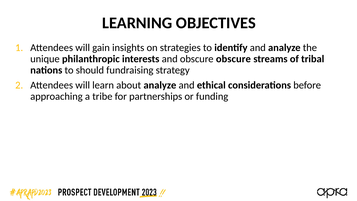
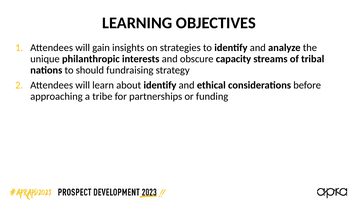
obscure obscure: obscure -> capacity
about analyze: analyze -> identify
